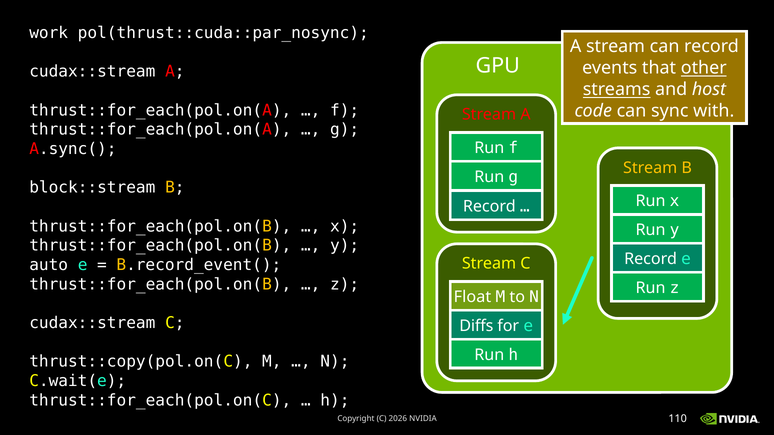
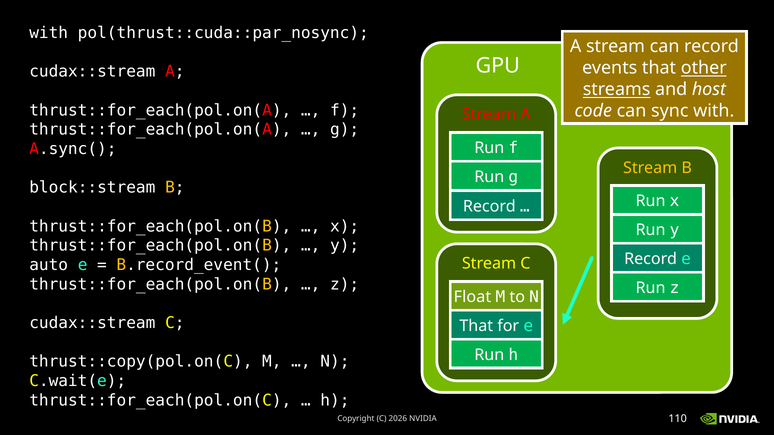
work at (49, 33): work -> with
Diffs at (476, 326): Diffs -> That
